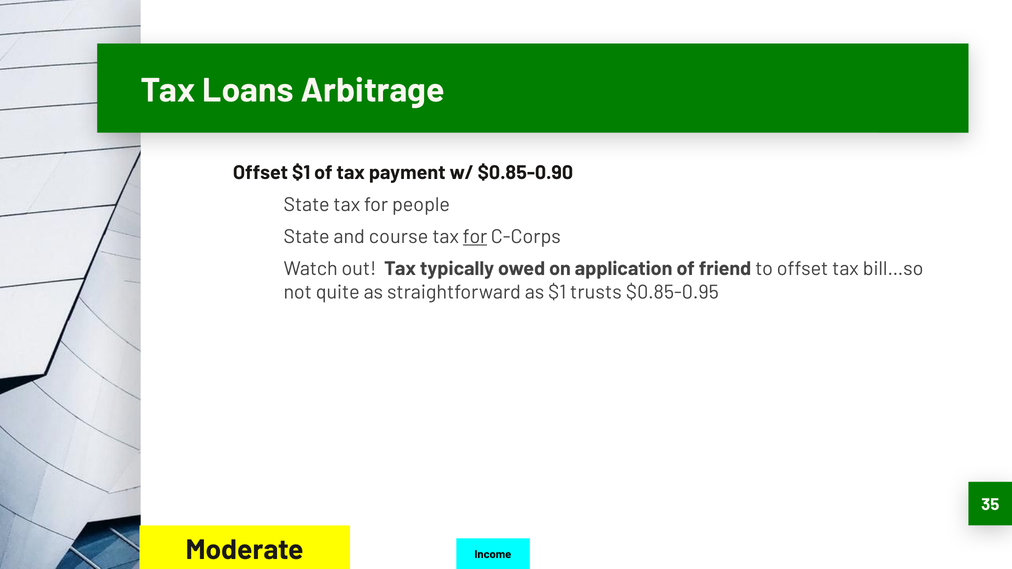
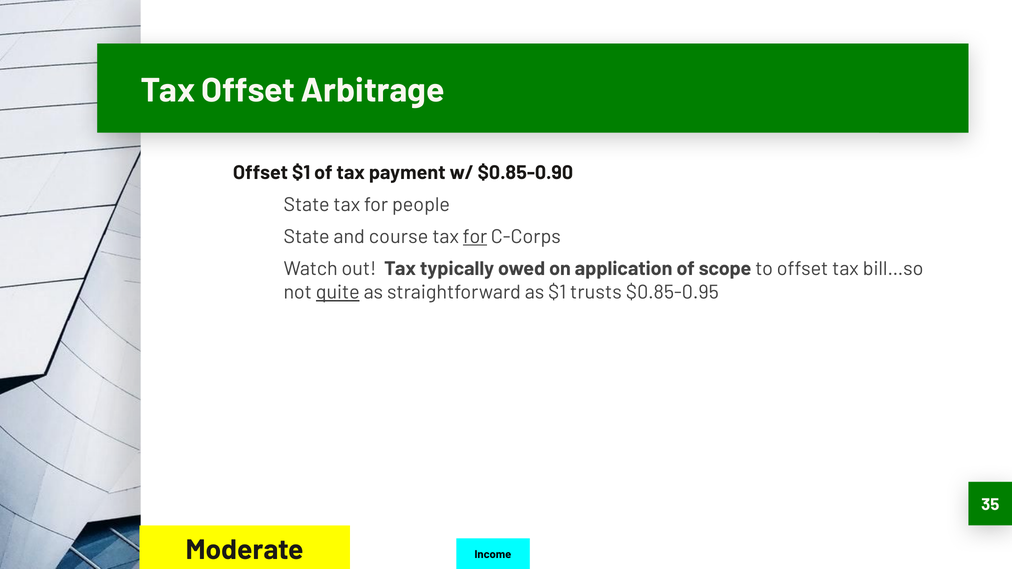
Tax Loans: Loans -> Offset
friend: friend -> scope
quite underline: none -> present
